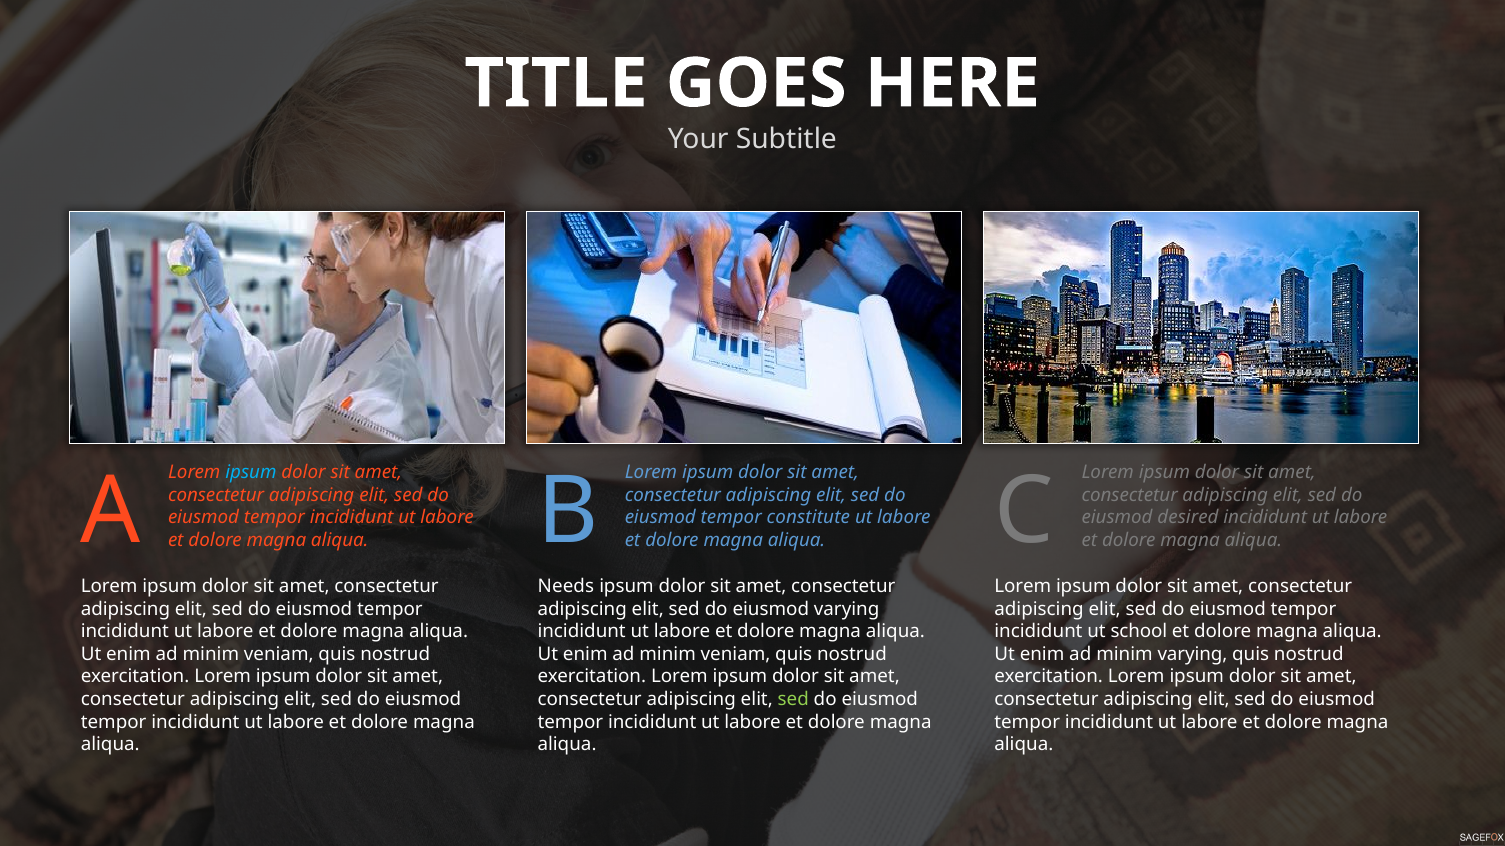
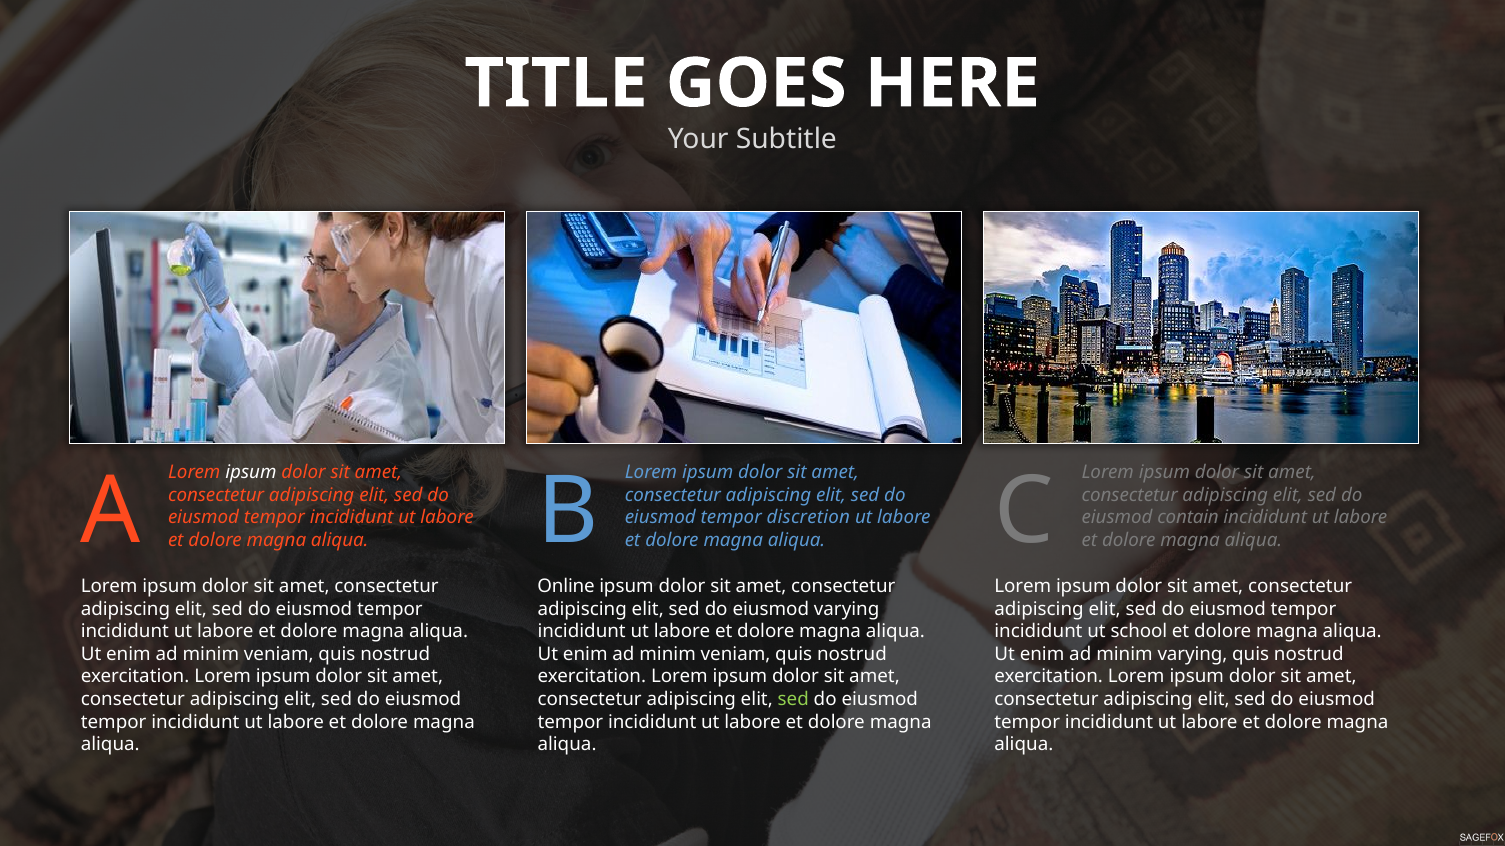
ipsum at (251, 473) colour: light blue -> white
constitute: constitute -> discretion
desired: desired -> contain
Needs: Needs -> Online
